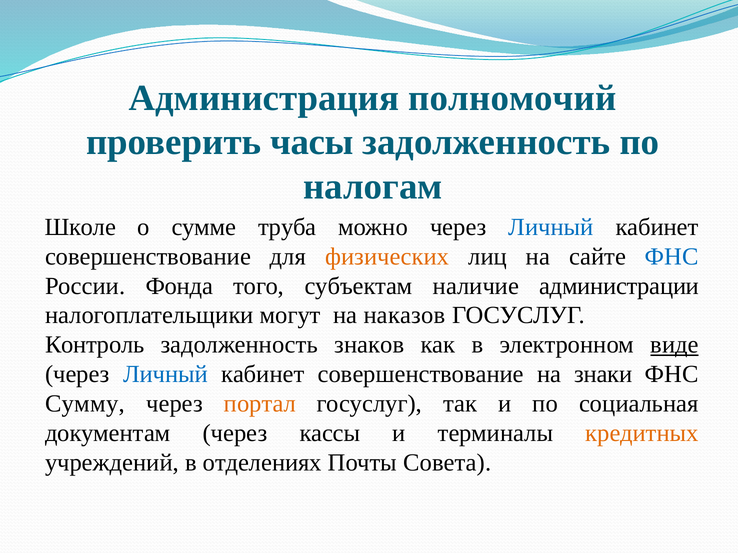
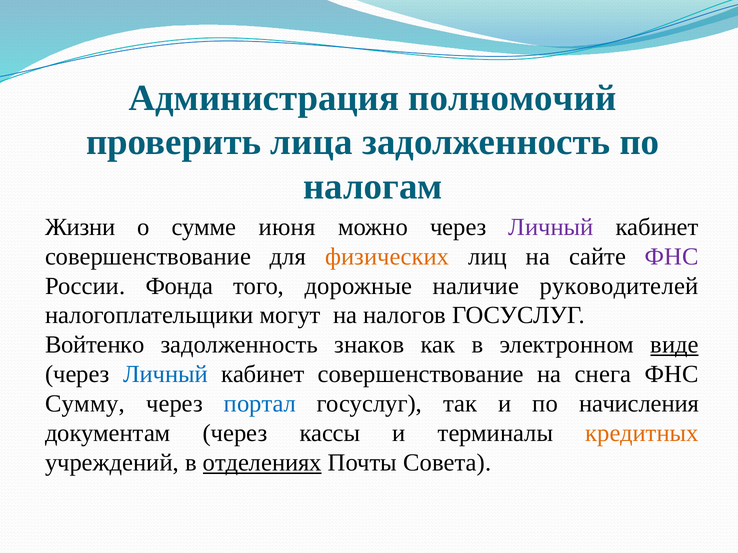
часы: часы -> лица
Школе: Школе -> Жизни
труба: труба -> июня
Личный at (551, 227) colour: blue -> purple
ФНС at (672, 257) colour: blue -> purple
субъектам: субъектам -> дорожные
администрации: администрации -> руководителей
наказов: наказов -> налогов
Контроль: Контроль -> Войтенко
знаки: знаки -> снега
портал colour: orange -> blue
социальная: социальная -> начисления
отделениях underline: none -> present
